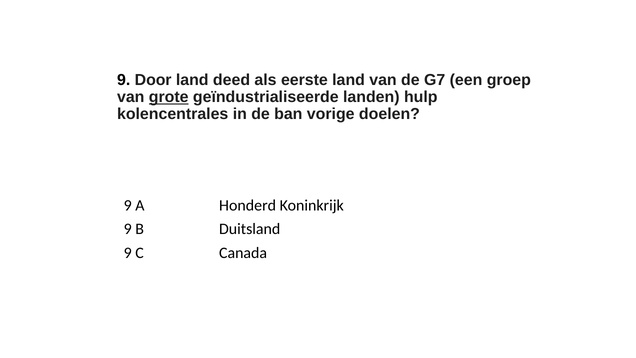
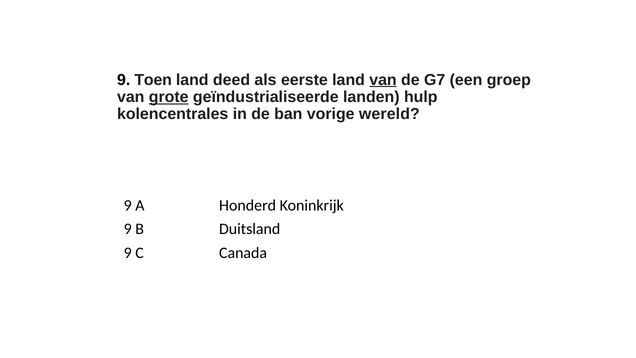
Door: Door -> Toen
van at (383, 80) underline: none -> present
doelen: doelen -> wereld
